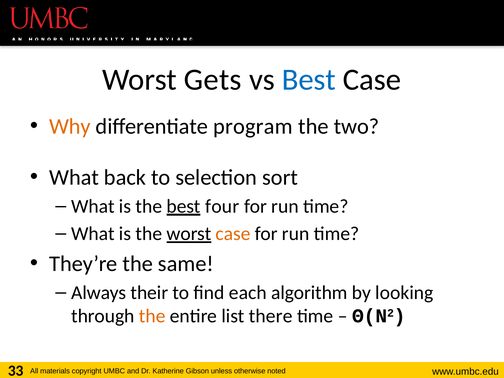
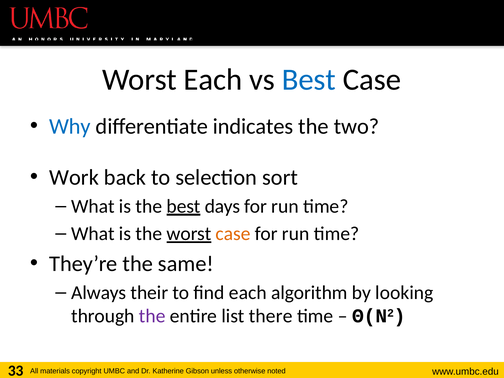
Worst Gets: Gets -> Each
Why colour: orange -> blue
program: program -> indicates
What at (74, 177): What -> Work
four: four -> days
the at (152, 316) colour: orange -> purple
